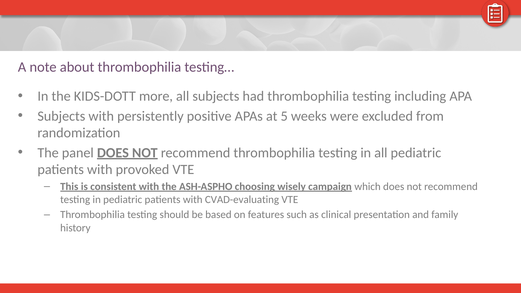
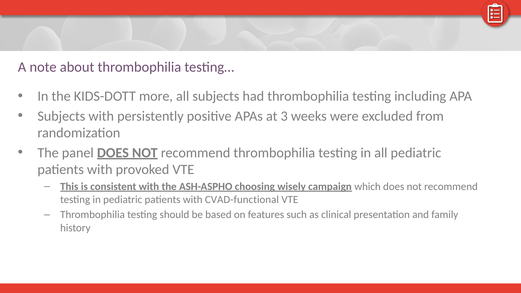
5: 5 -> 3
CVAD-evaluating: CVAD-evaluating -> CVAD-functional
